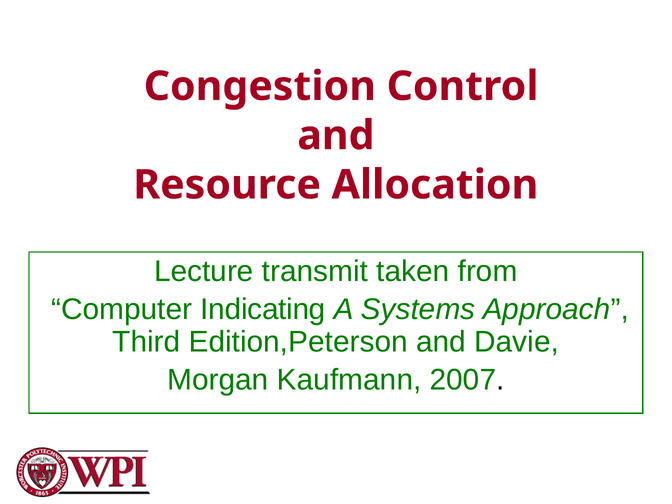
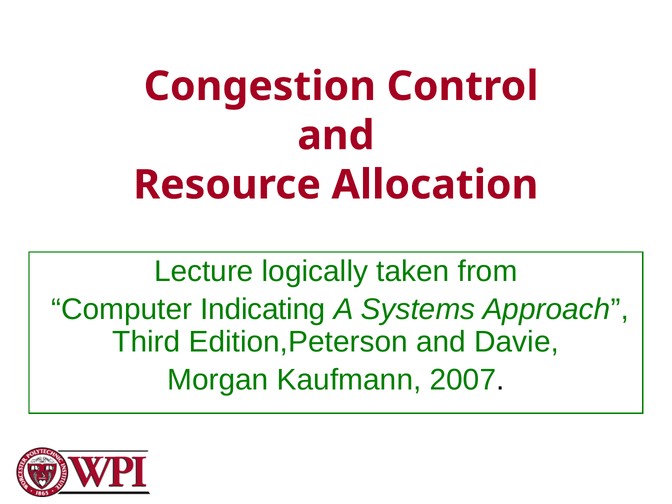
transmit: transmit -> logically
